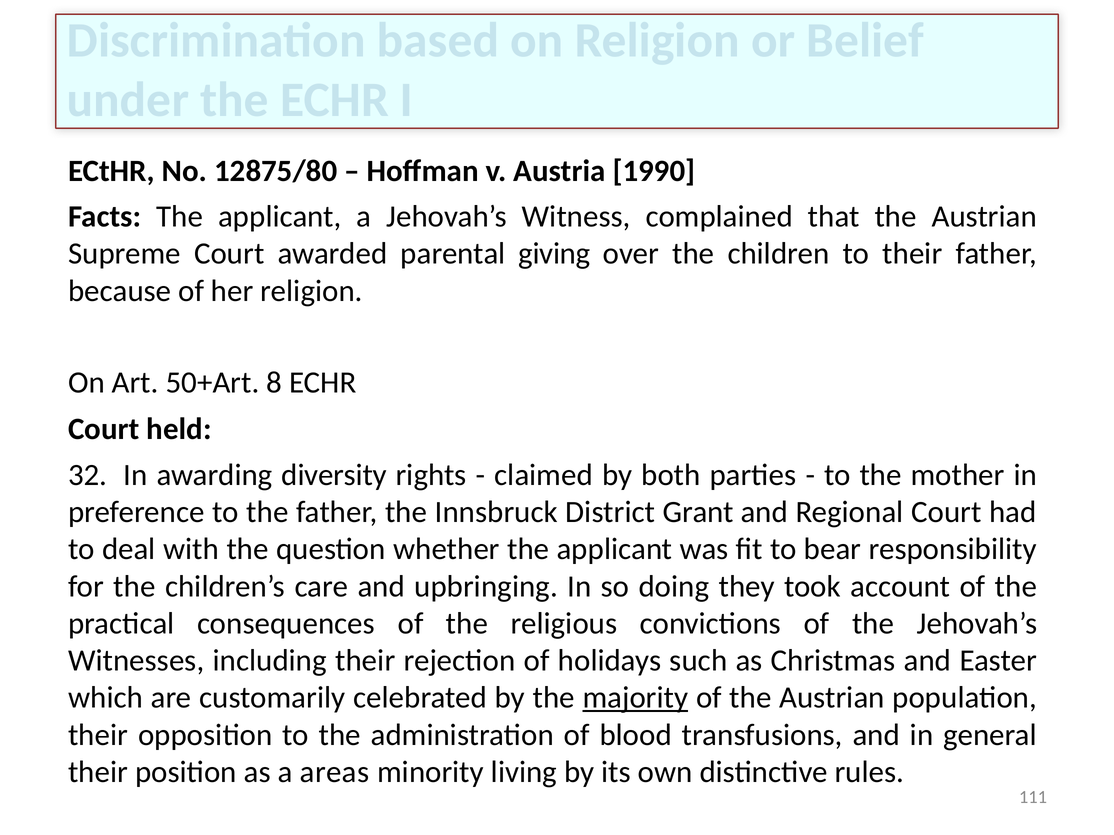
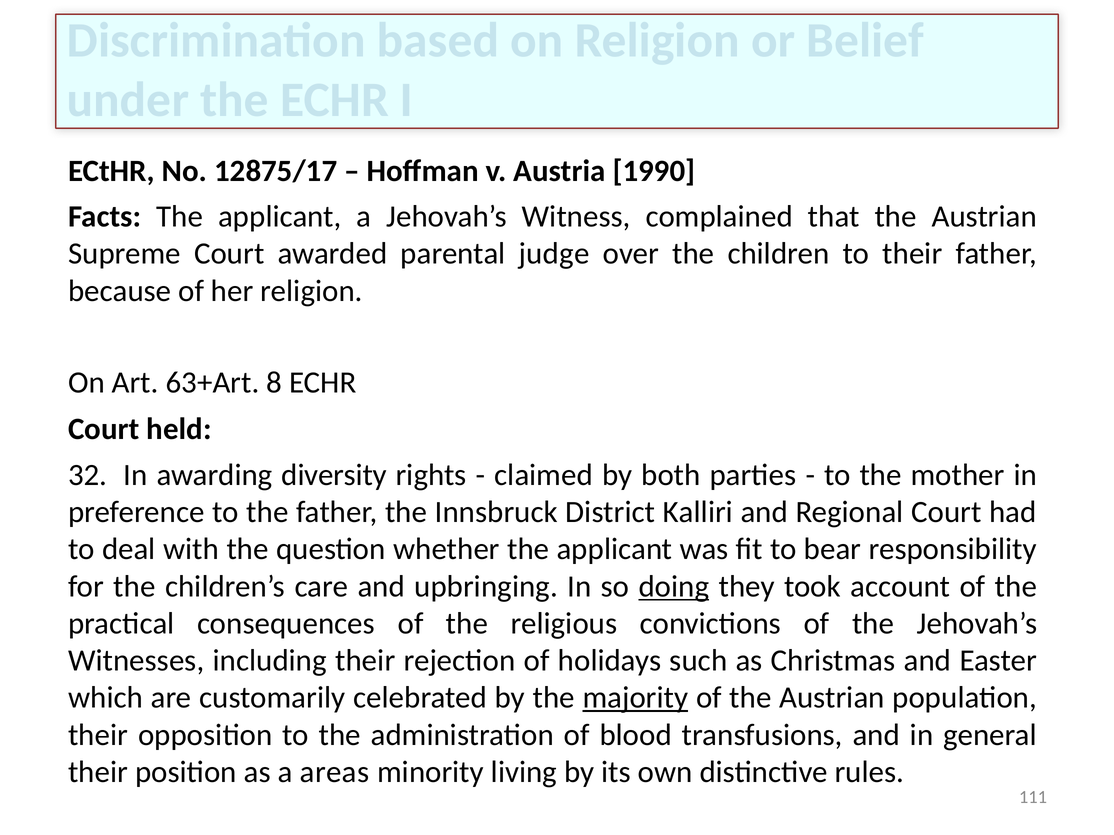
12875/80: 12875/80 -> 12875/17
giving: giving -> judge
50+Art: 50+Art -> 63+Art
Grant: Grant -> Kalliri
doing underline: none -> present
